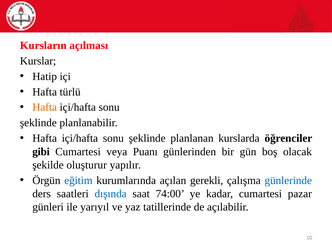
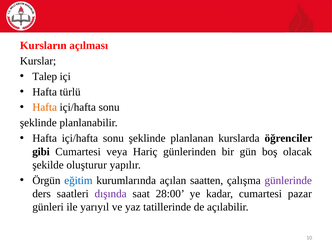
Hatip: Hatip -> Talep
Puanı: Puanı -> Hariç
gerekli: gerekli -> saatten
günlerinde colour: blue -> purple
dışında colour: blue -> purple
74:00: 74:00 -> 28:00
